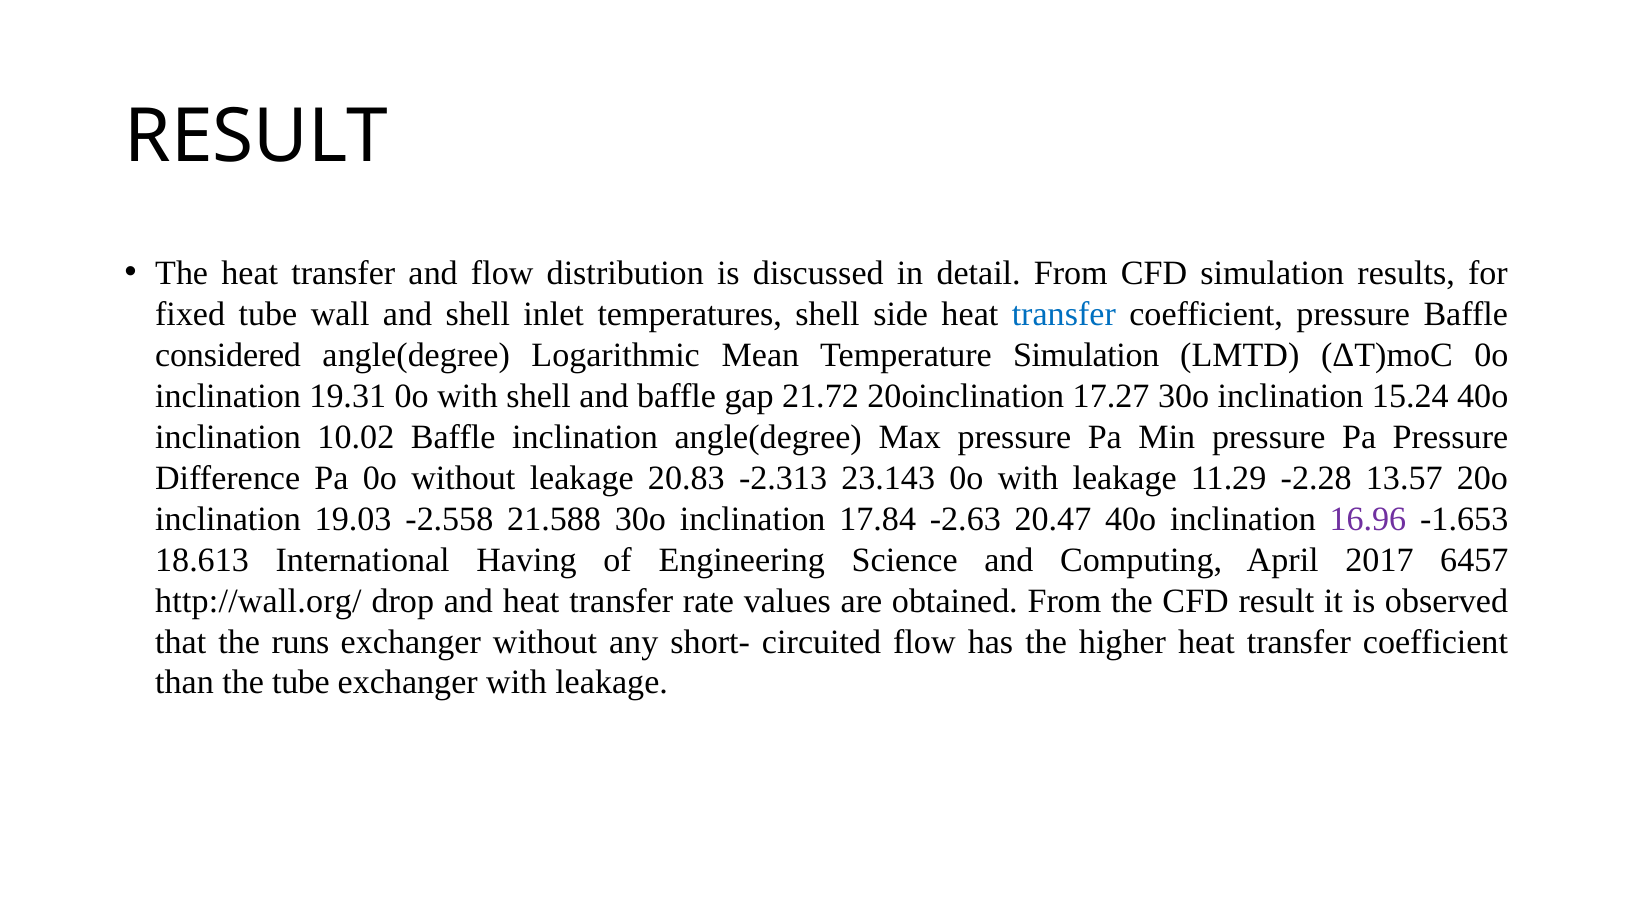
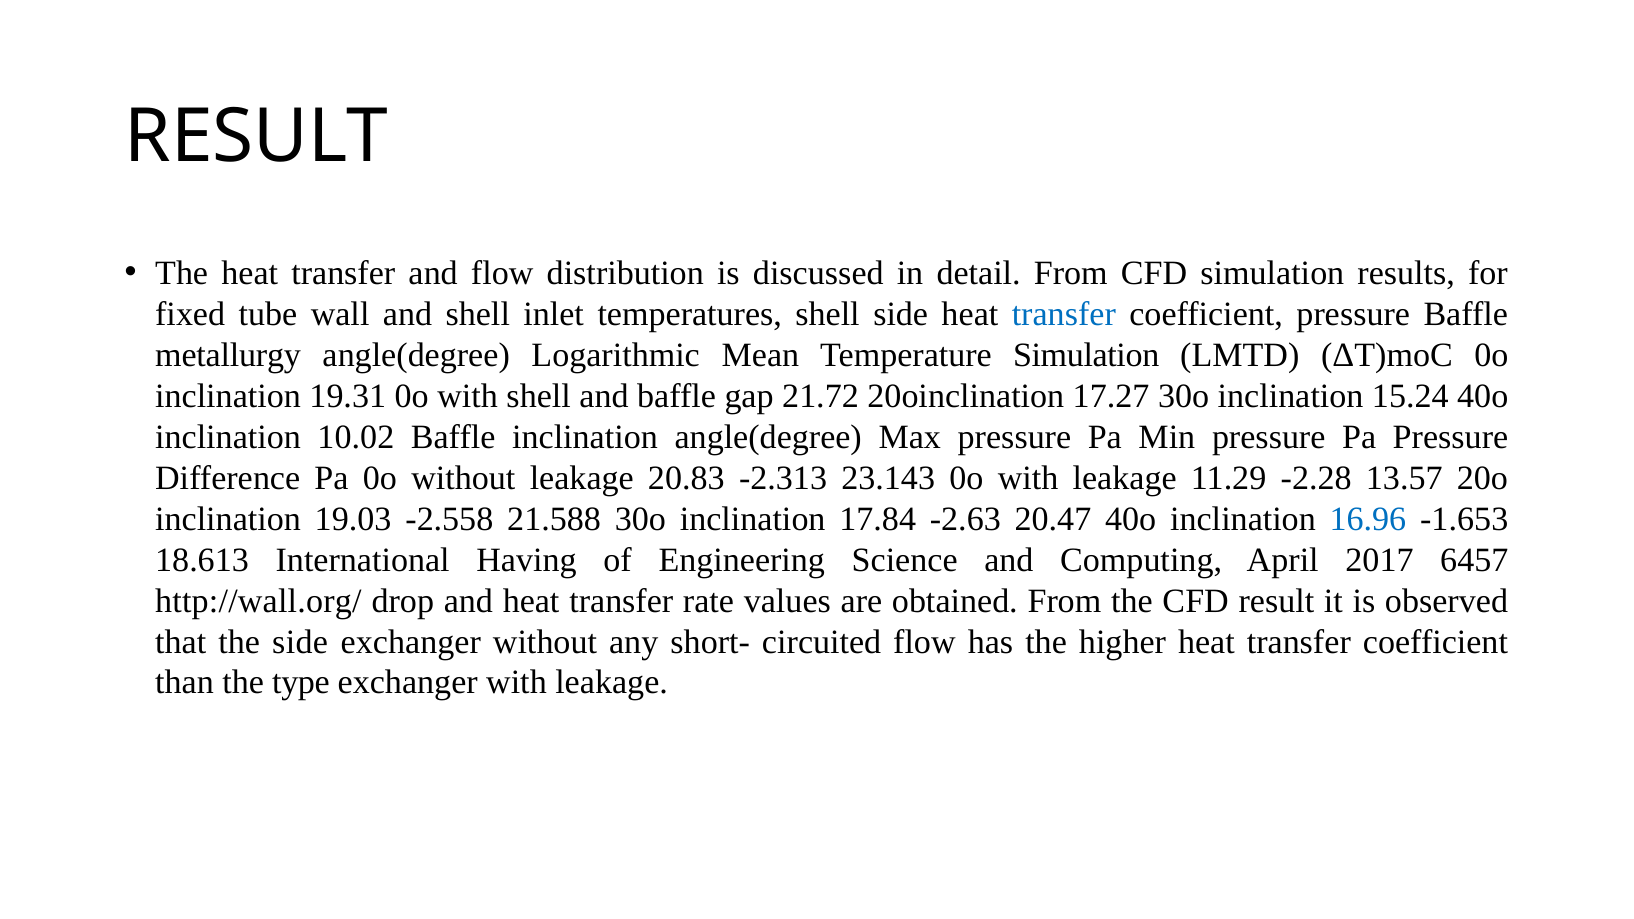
considered: considered -> metallurgy
16.96 colour: purple -> blue
the runs: runs -> side
the tube: tube -> type
